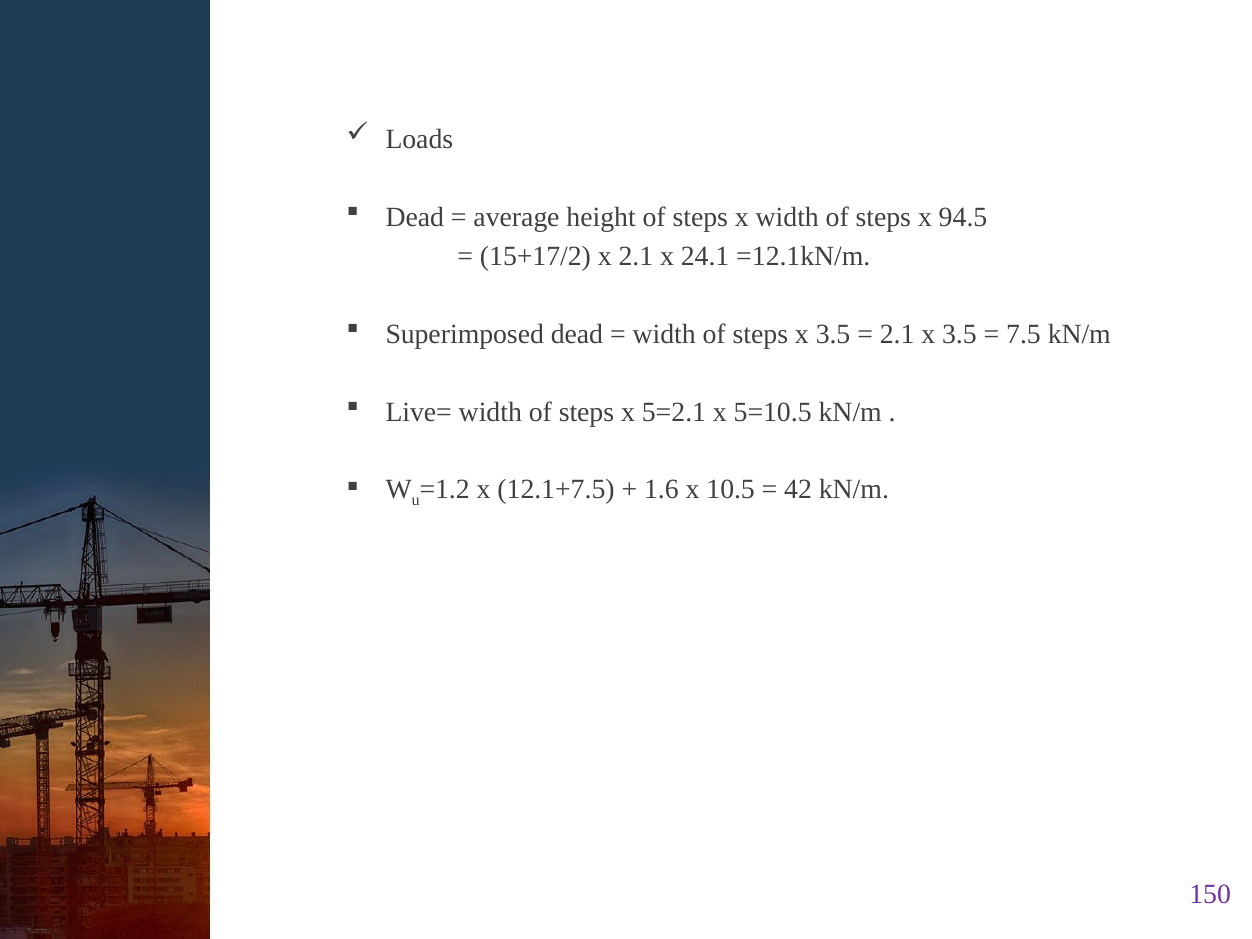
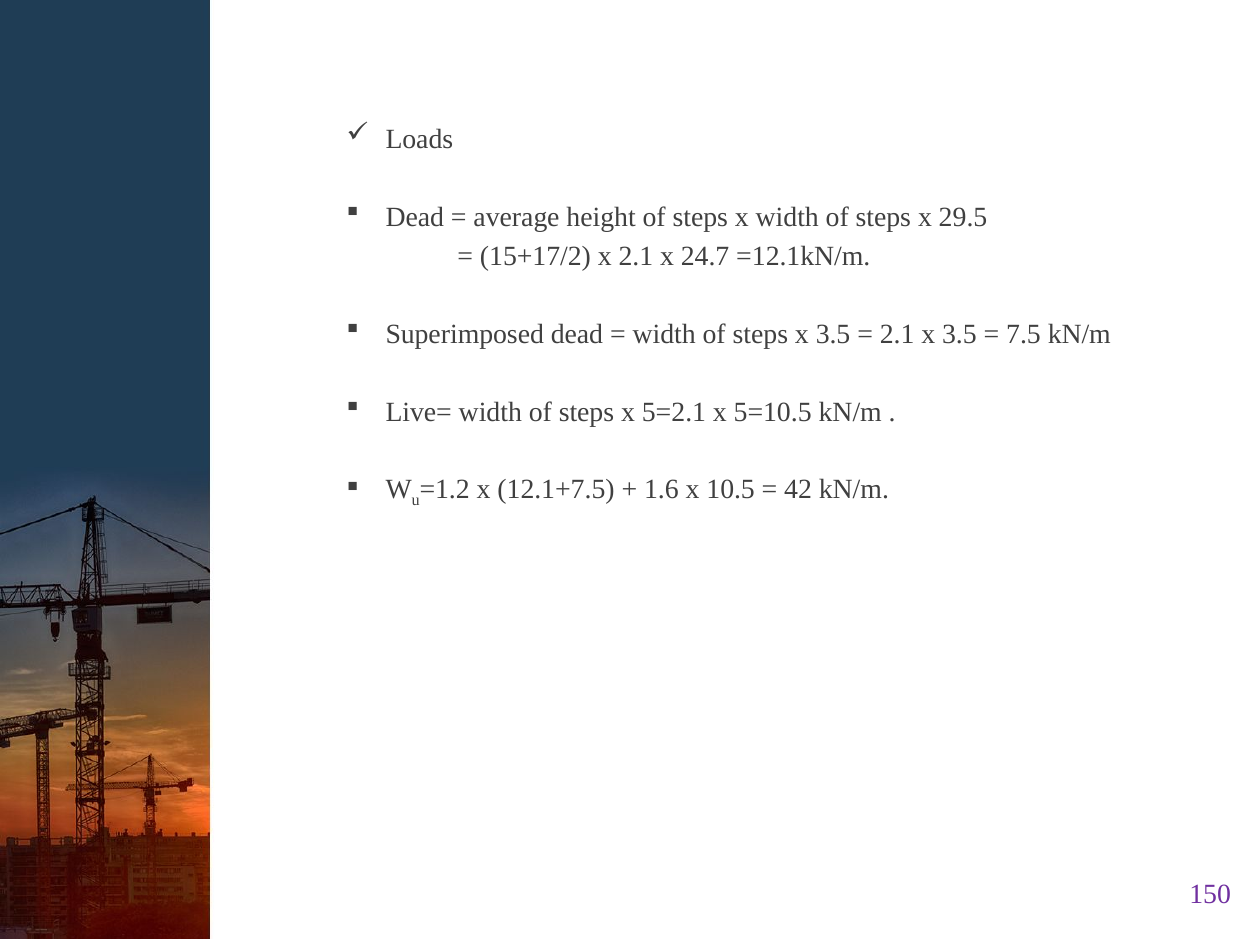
94.5: 94.5 -> 29.5
24.1: 24.1 -> 24.7
